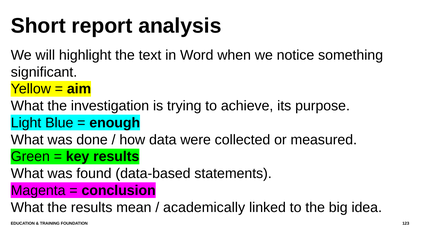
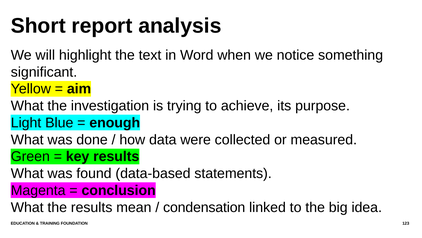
academically: academically -> condensation
